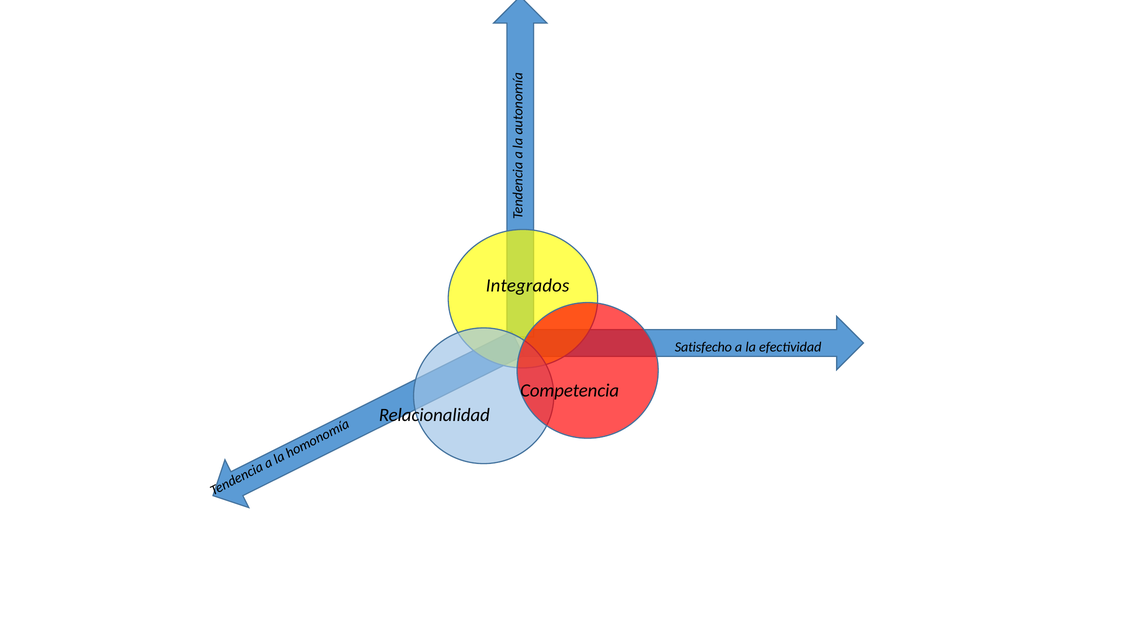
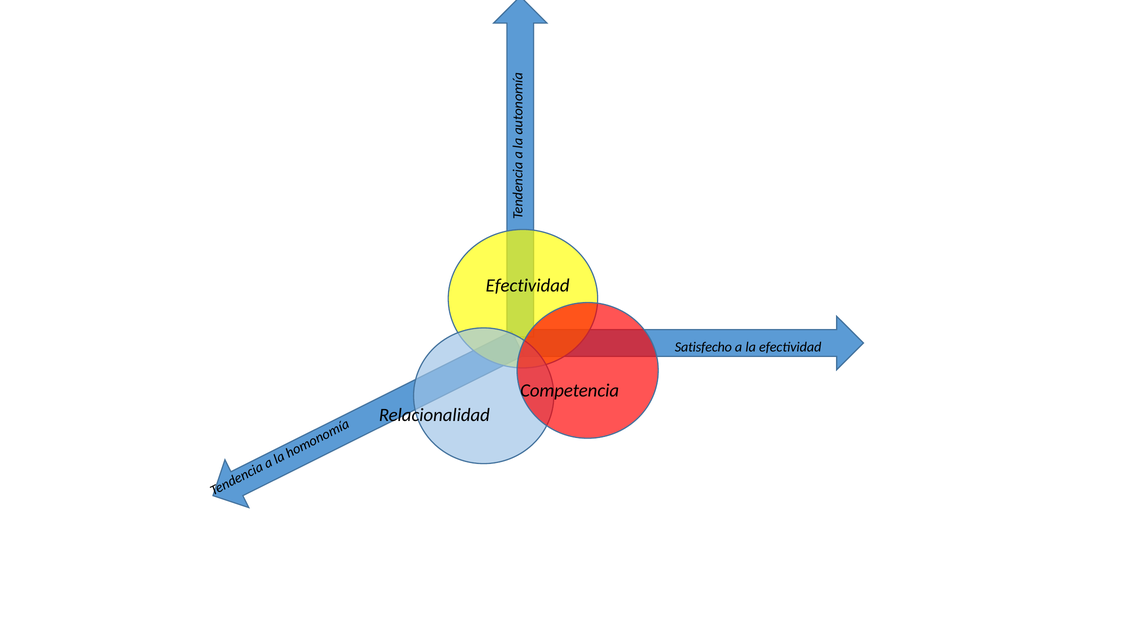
Integrados at (528, 285): Integrados -> Efectividad
